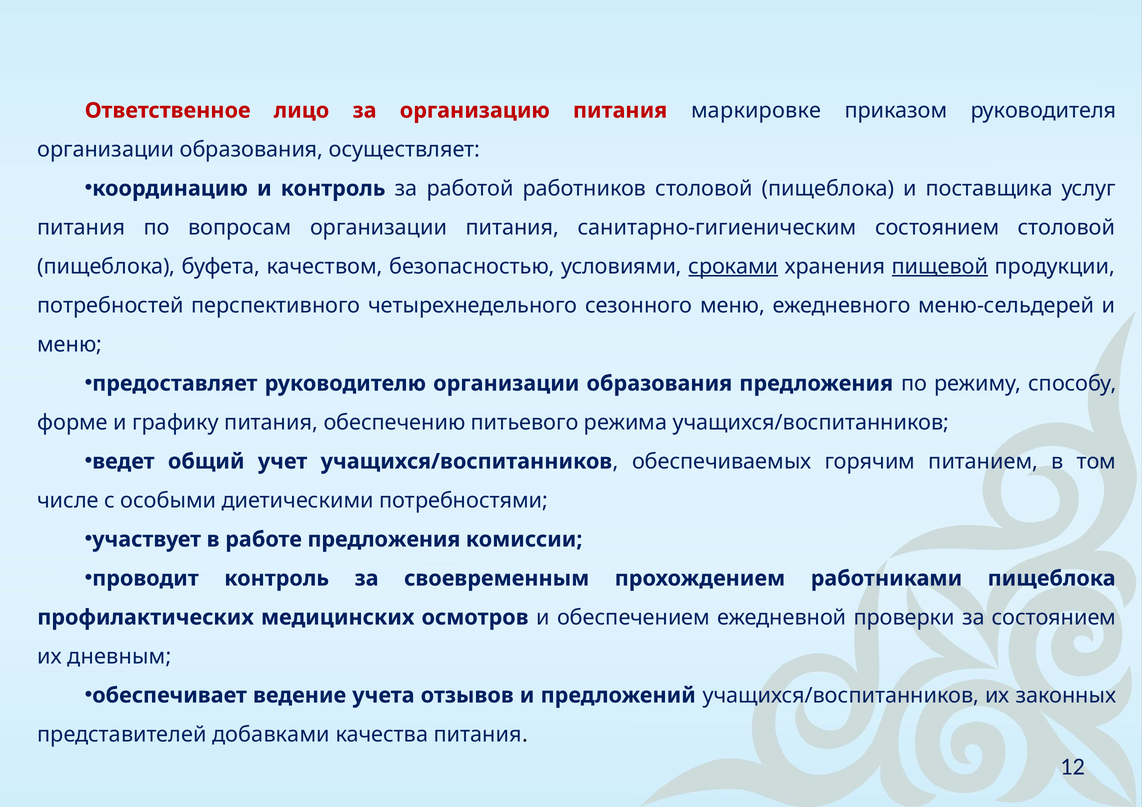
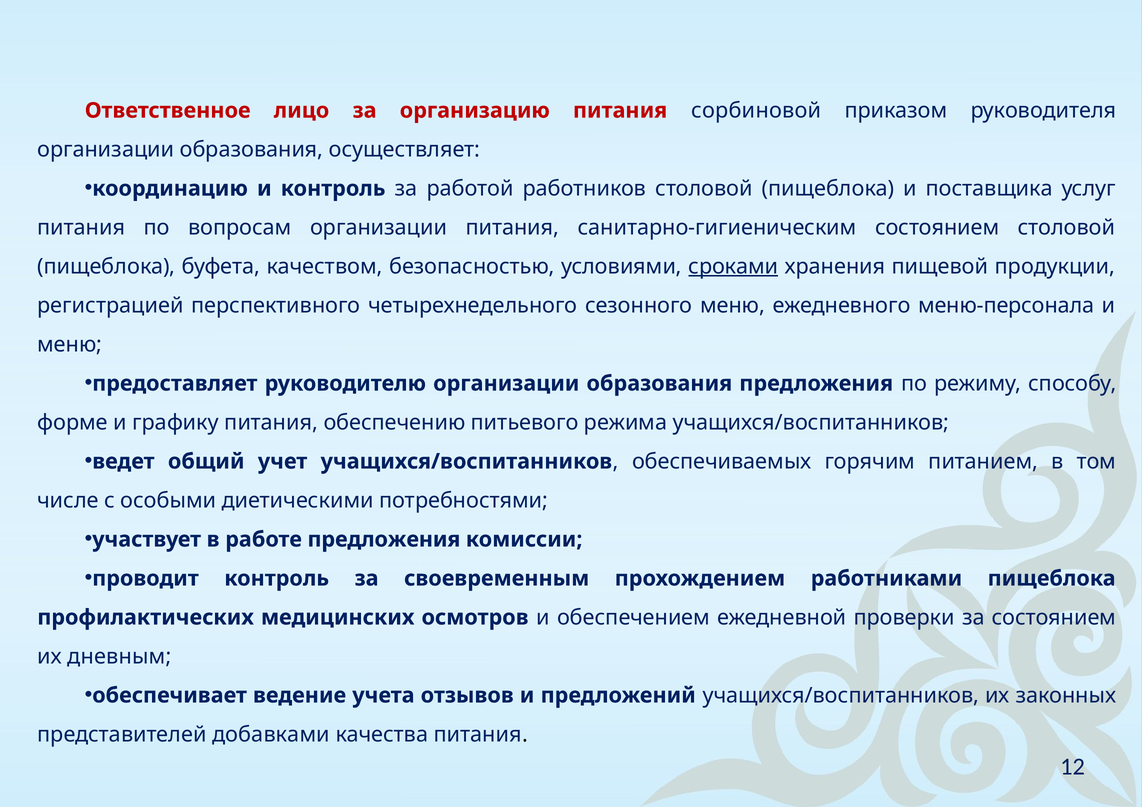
маркировке: маркировке -> сорбиновой
пищевой underline: present -> none
потребностей: потребностей -> регистрацией
меню-сельдерей: меню-сельдерей -> меню-персонала
